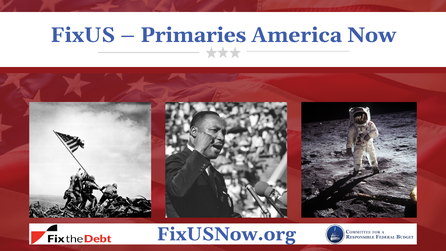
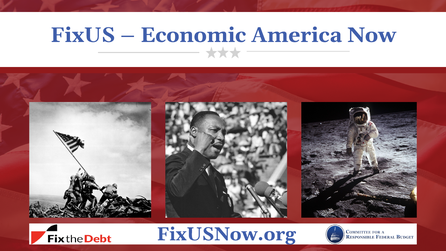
Primaries: Primaries -> Economic
